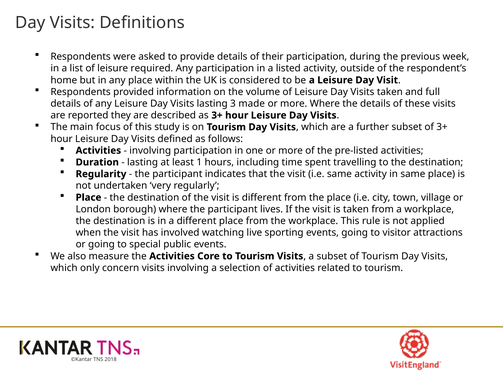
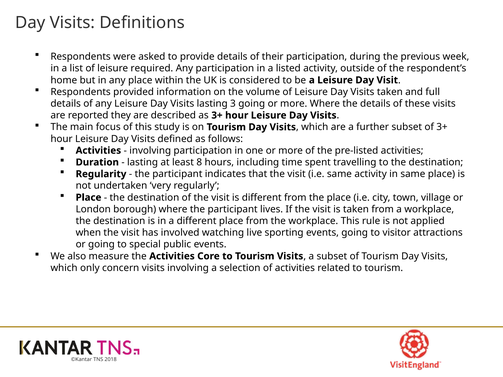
3 made: made -> going
1: 1 -> 8
